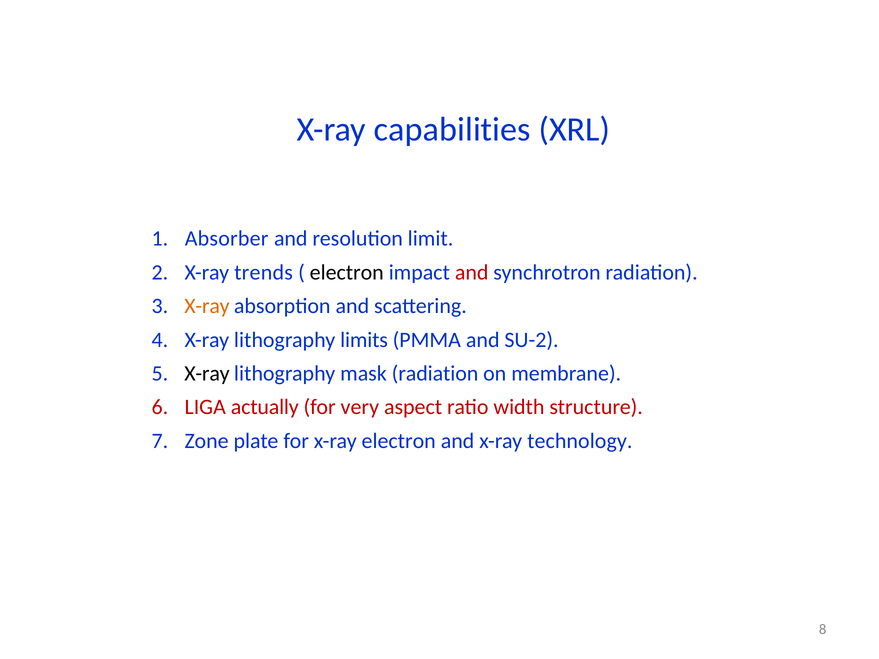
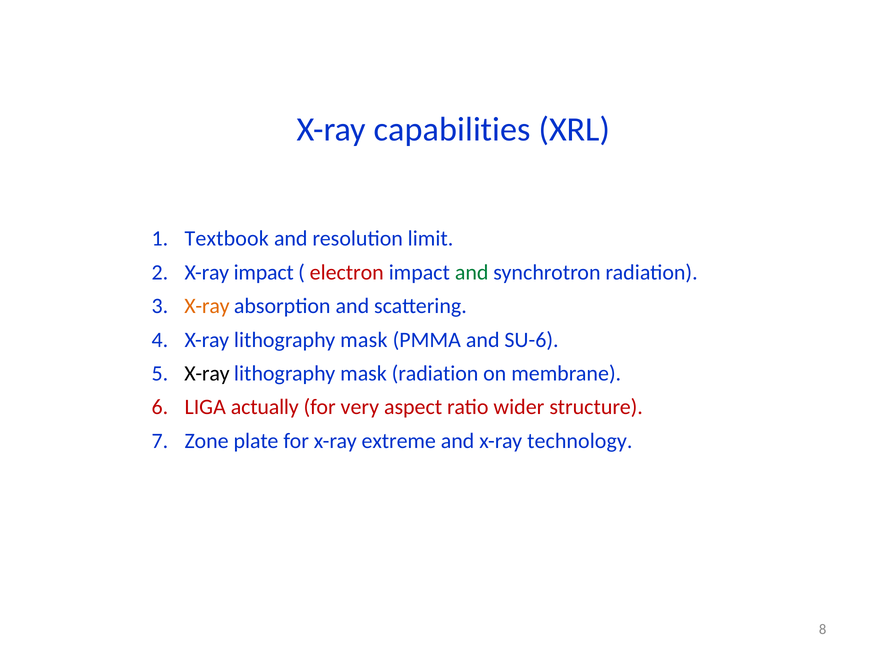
Absorber: Absorber -> Textbook
X-ray trends: trends -> impact
electron at (347, 272) colour: black -> red
and at (472, 272) colour: red -> green
limits at (364, 340): limits -> mask
SU-2: SU-2 -> SU-6
width: width -> wider
x-ray electron: electron -> extreme
